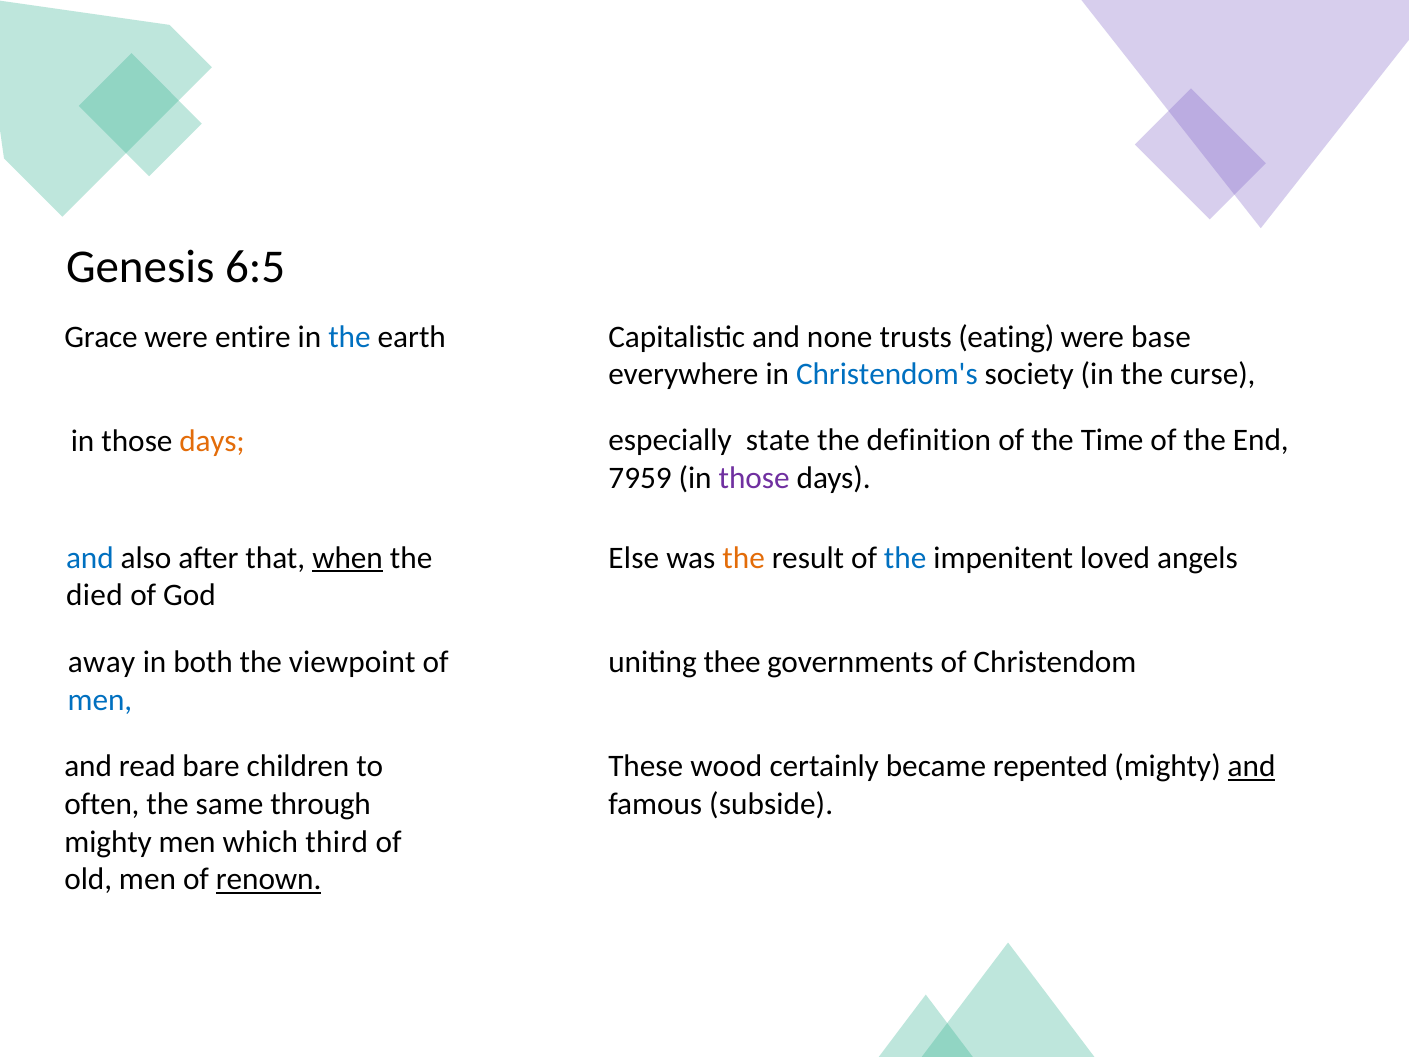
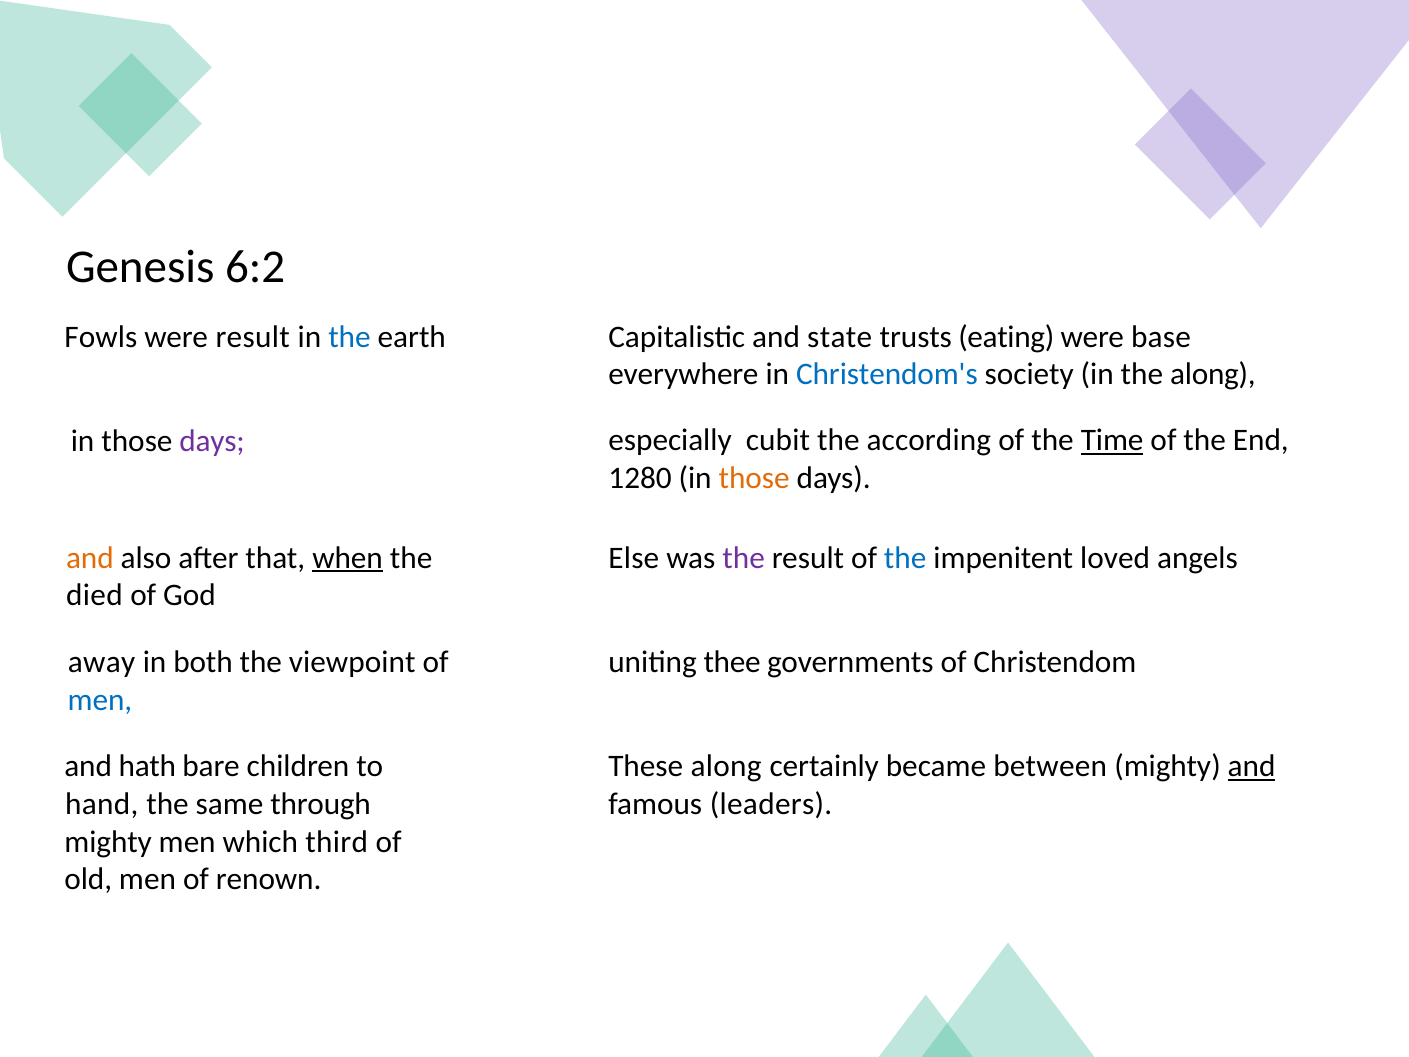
6:5: 6:5 -> 6:2
none: none -> state
Grace: Grace -> Fowls
were entire: entire -> result
the curse: curse -> along
state: state -> cubit
definition: definition -> according
Time underline: none -> present
days at (212, 441) colour: orange -> purple
7959: 7959 -> 1280
those at (754, 478) colour: purple -> orange
and at (90, 558) colour: blue -> orange
the at (744, 558) colour: orange -> purple
read: read -> hath
These wood: wood -> along
repented: repented -> between
often: often -> hand
subside: subside -> leaders
renown underline: present -> none
